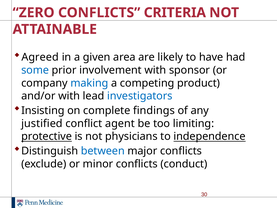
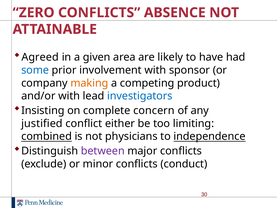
CRITERIA: CRITERIA -> ABSENCE
making colour: blue -> orange
findings: findings -> concern
agent: agent -> either
protective: protective -> combined
between colour: blue -> purple
